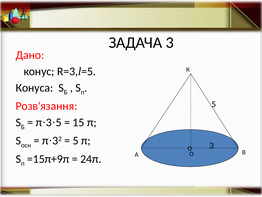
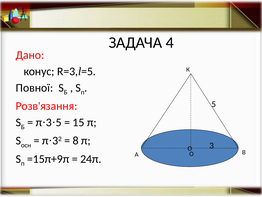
ЗАДАЧА 3: 3 -> 4
Конуса: Конуса -> Повної
5 at (76, 140): 5 -> 8
